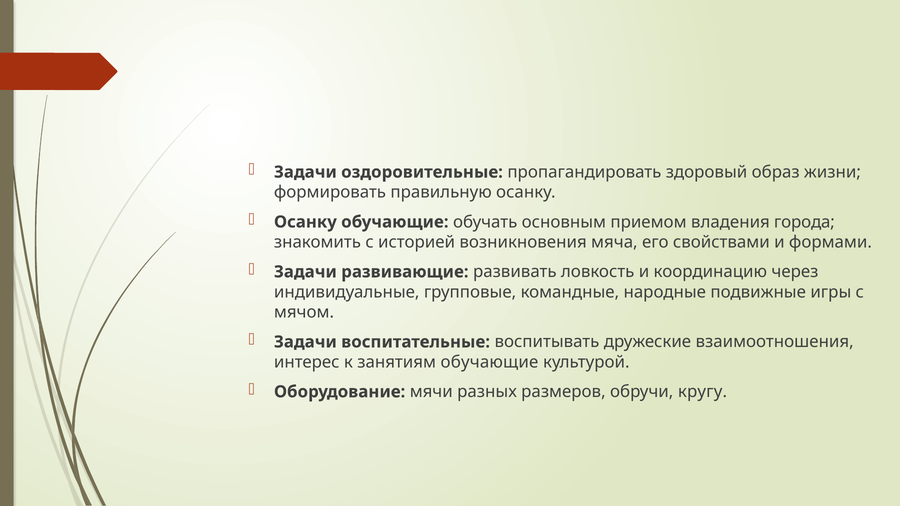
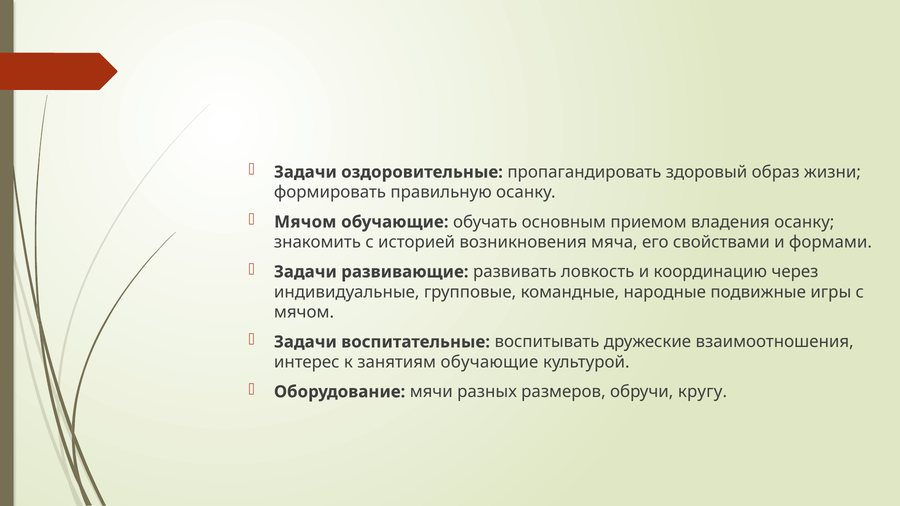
Осанку at (305, 222): Осанку -> Мячом
владения города: города -> осанку
